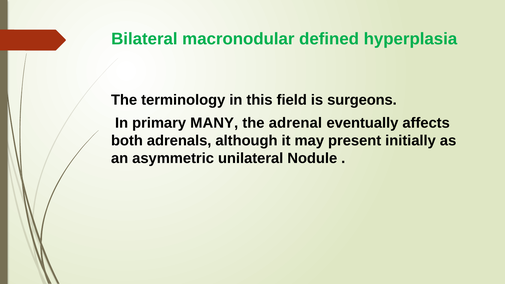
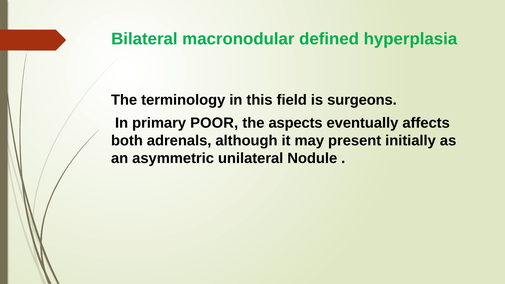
MANY: MANY -> POOR
adrenal: adrenal -> aspects
